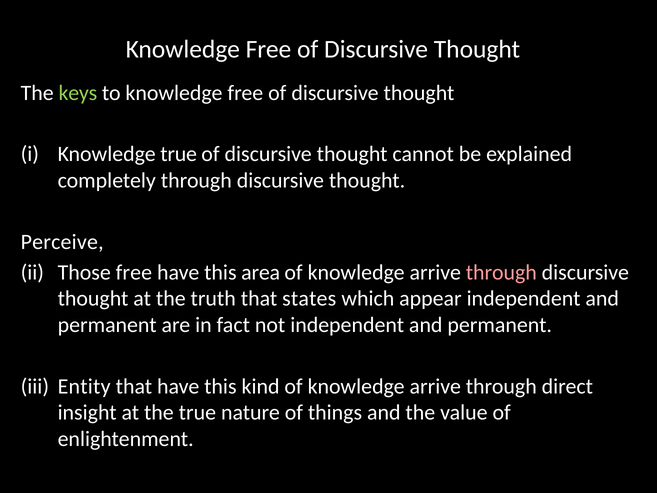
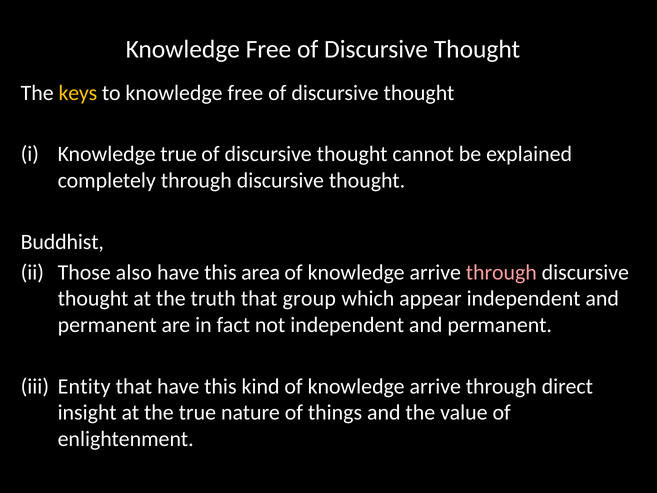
keys colour: light green -> yellow
Perceive: Perceive -> Buddhist
Those free: free -> also
states: states -> group
